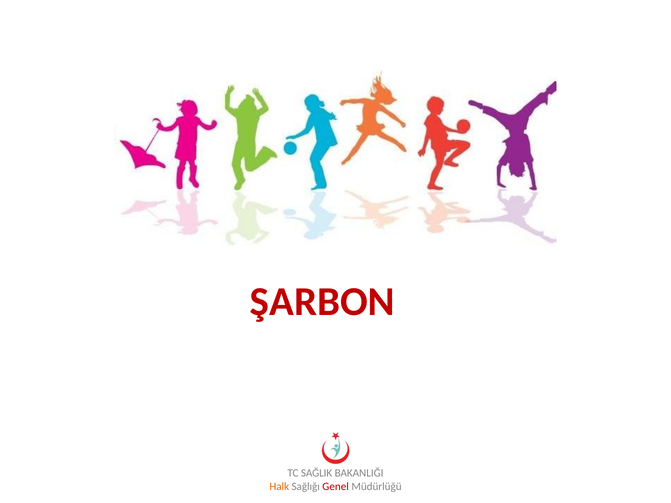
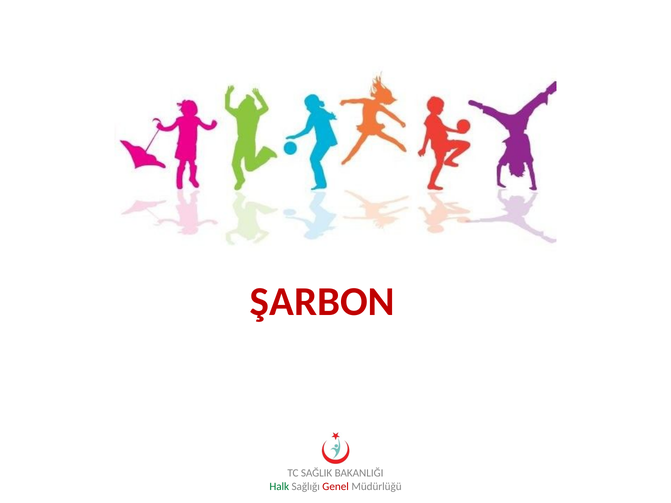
Halk colour: orange -> green
